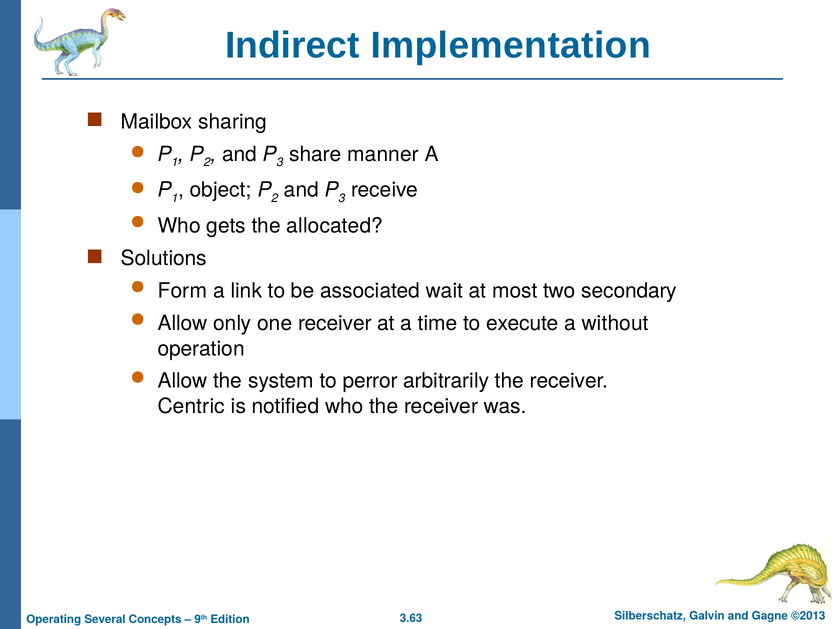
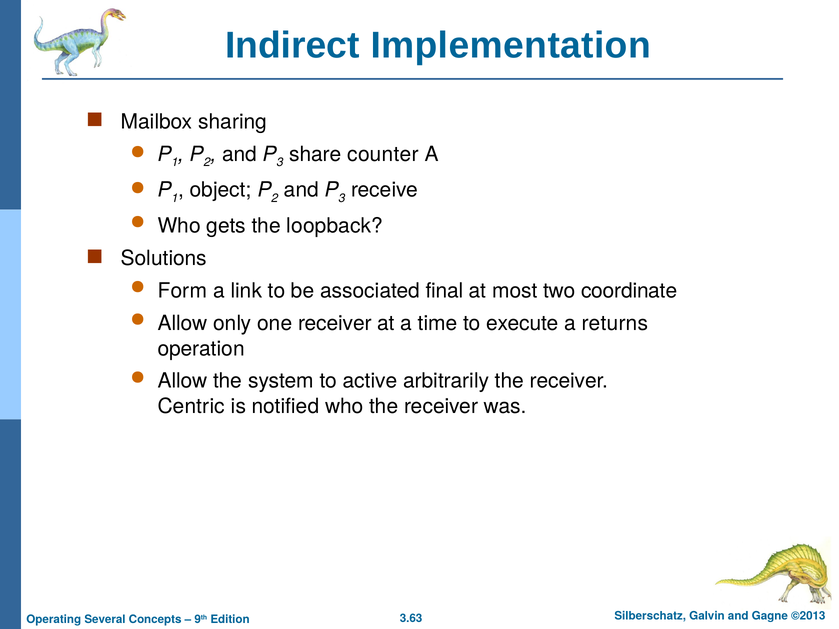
manner: manner -> counter
allocated: allocated -> loopback
wait: wait -> final
secondary: secondary -> coordinate
without: without -> returns
perror: perror -> active
